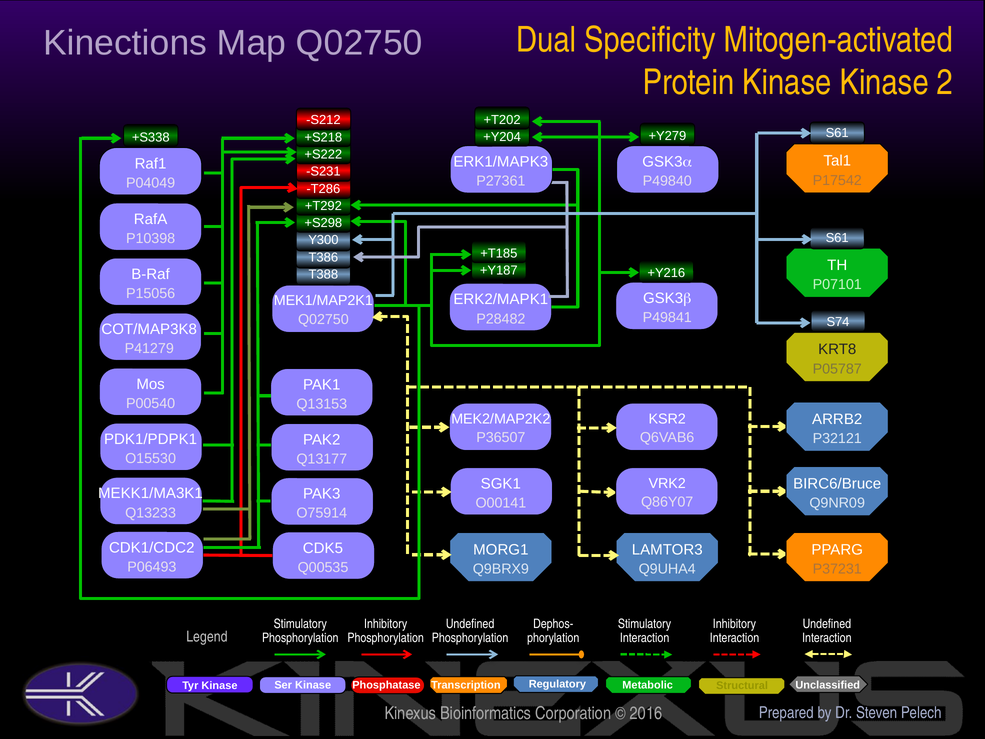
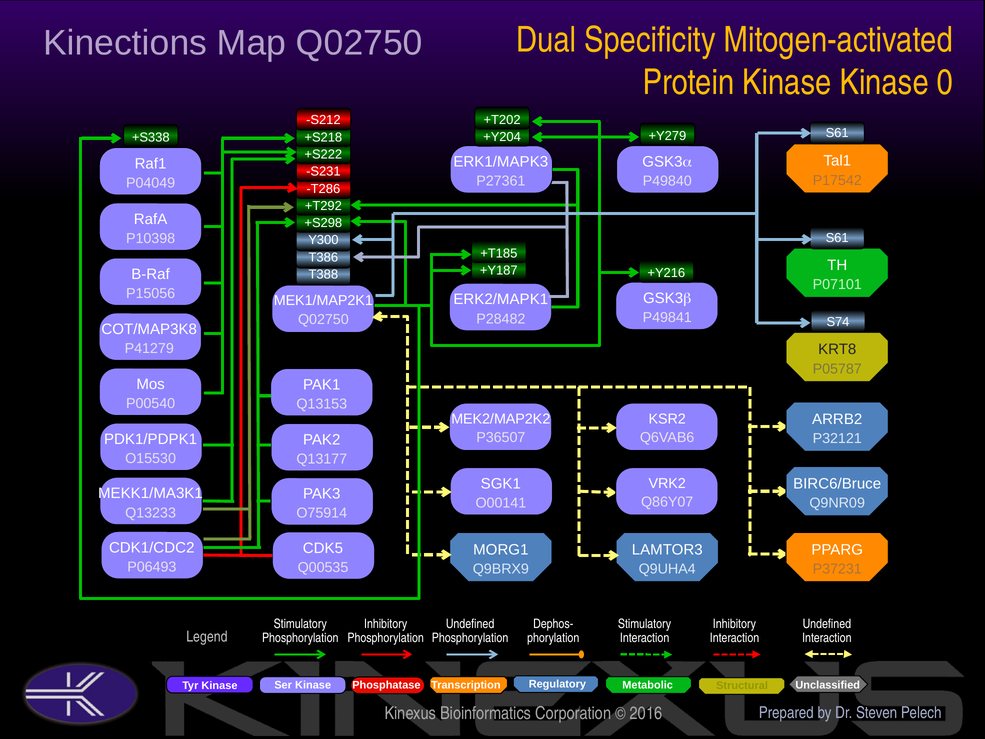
2: 2 -> 0
